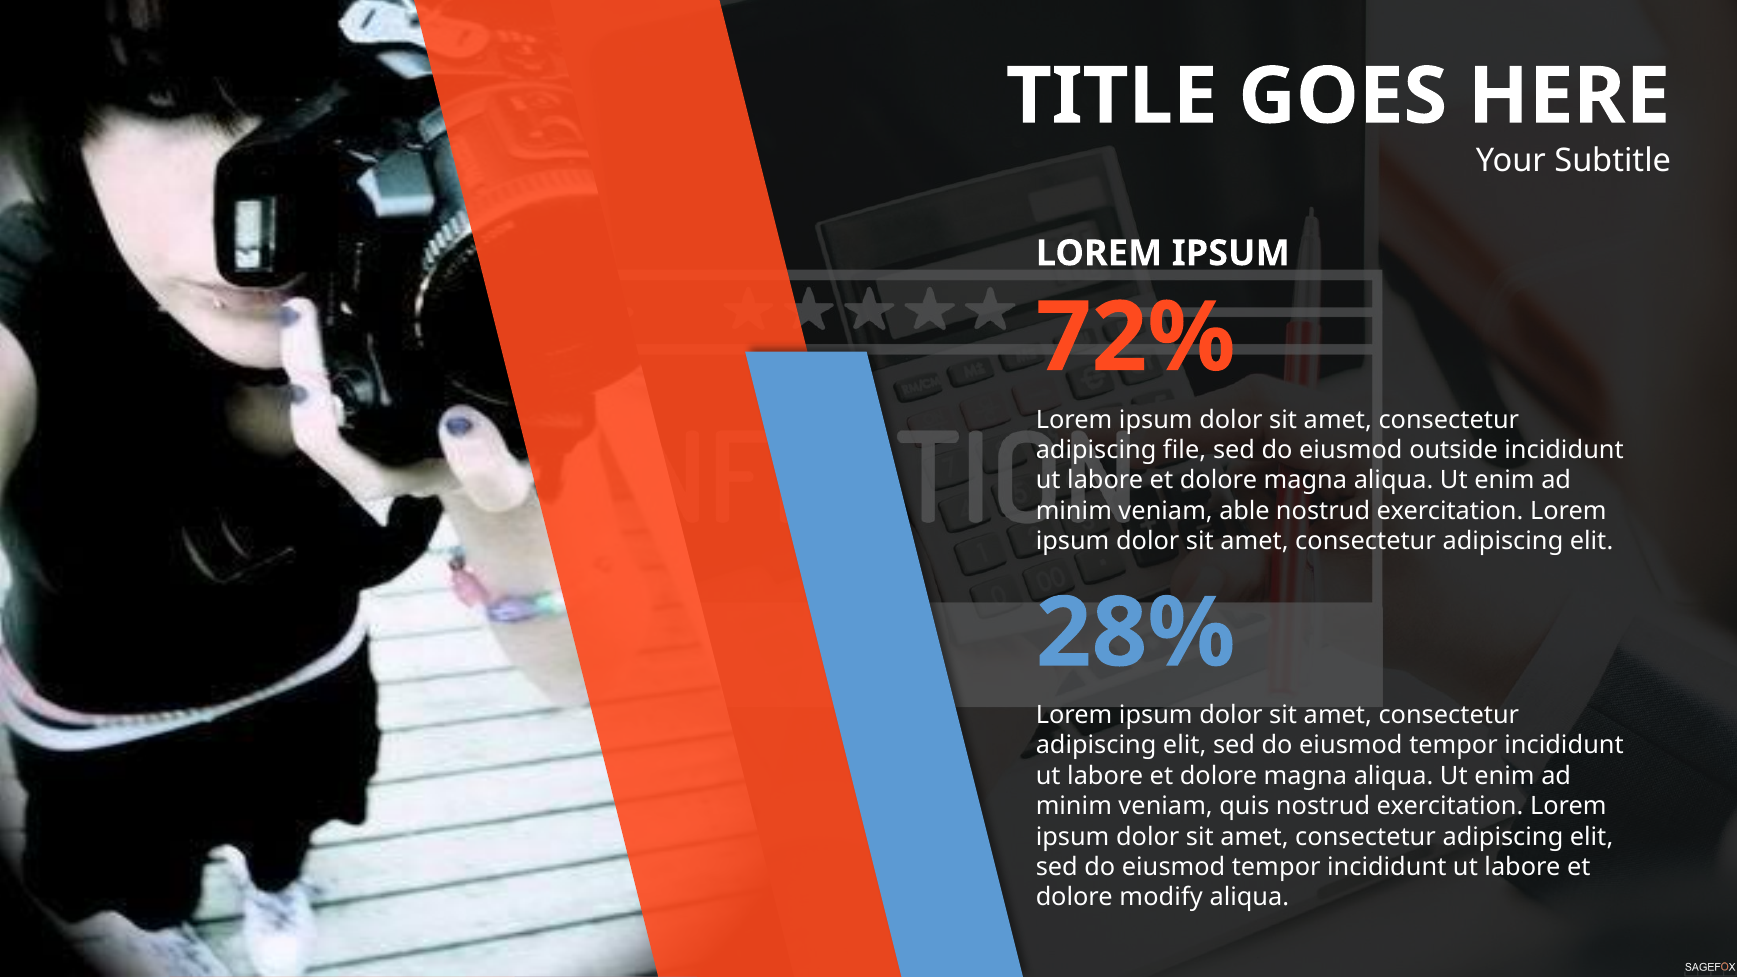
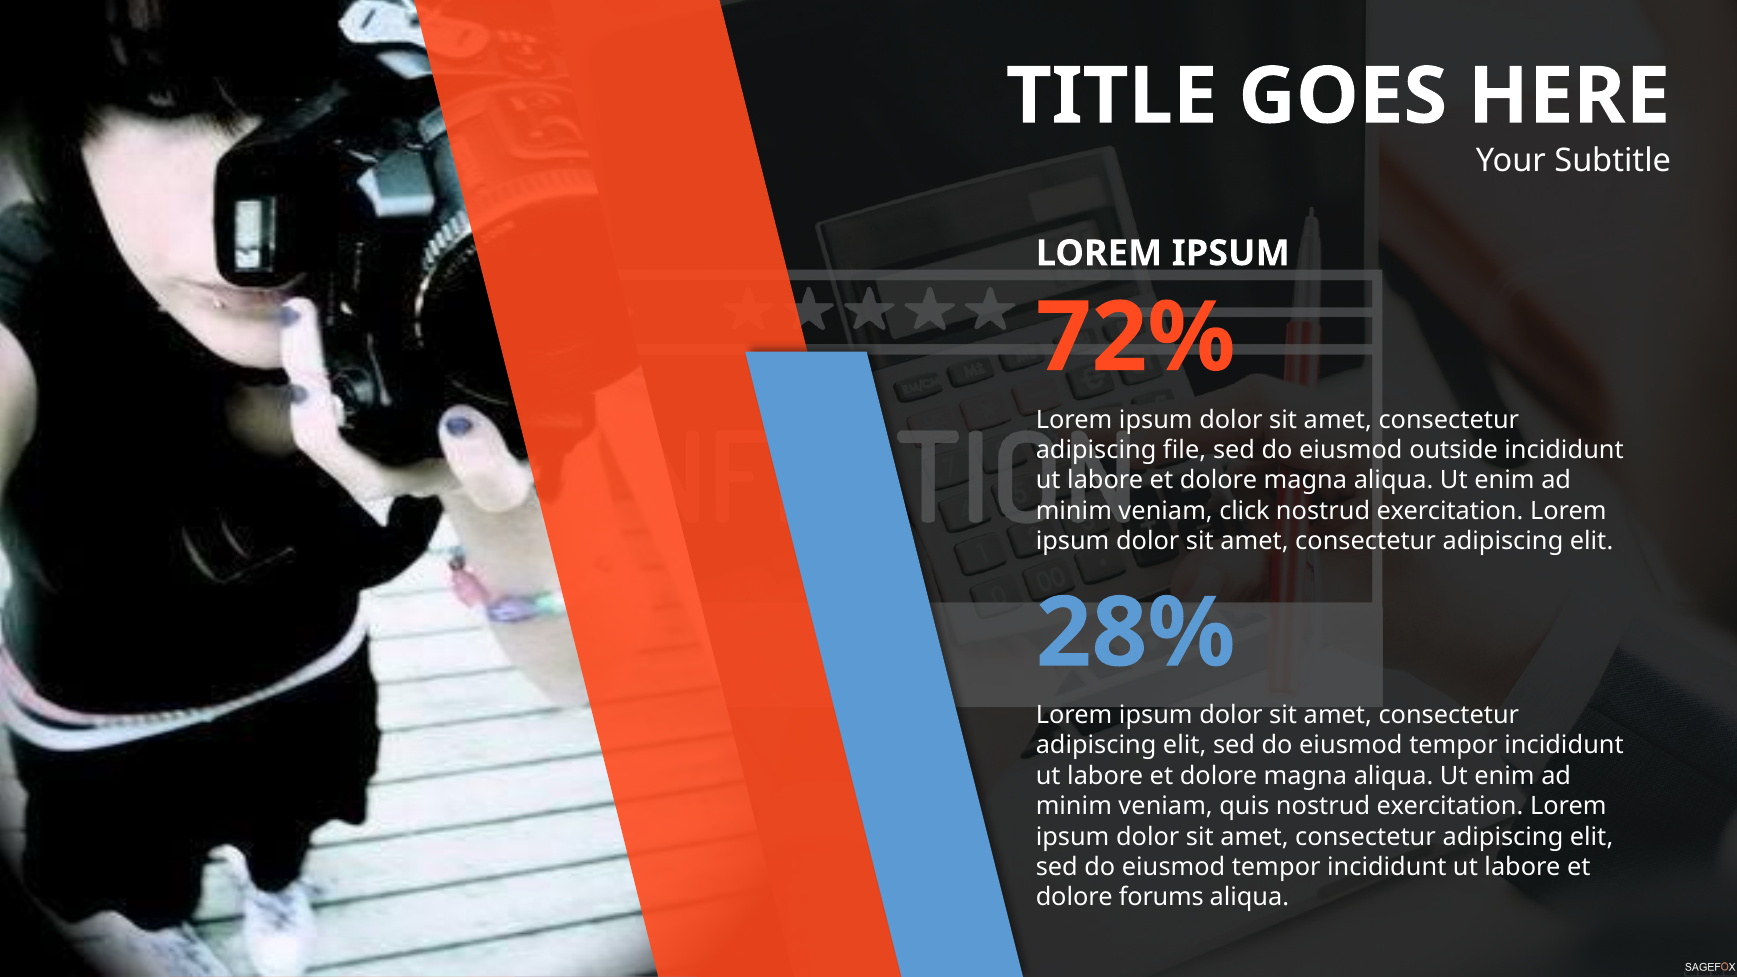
able: able -> click
modify: modify -> forums
